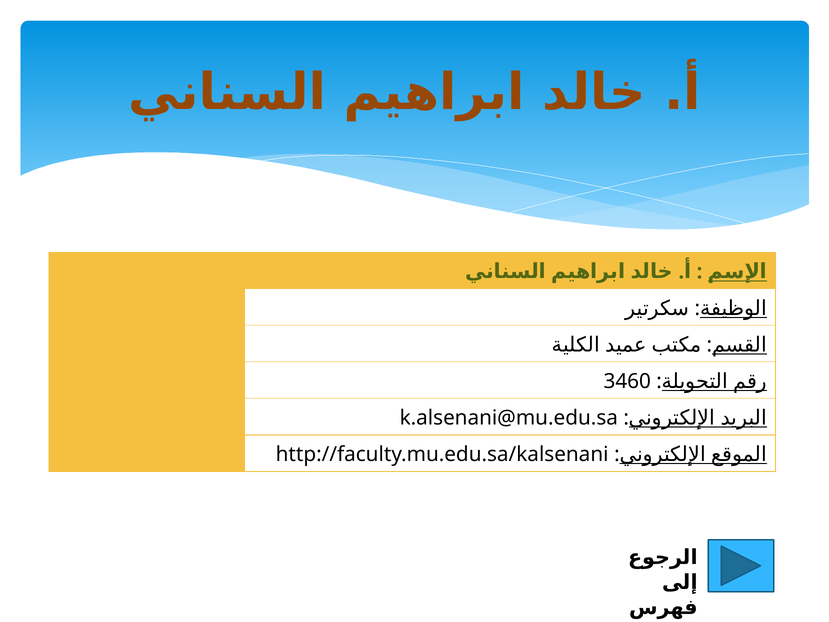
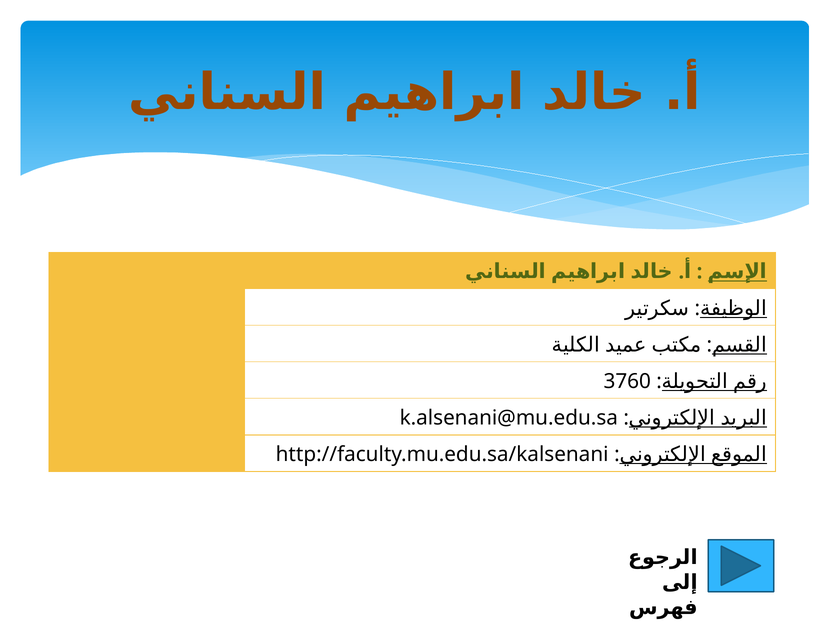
3460: 3460 -> 3760
